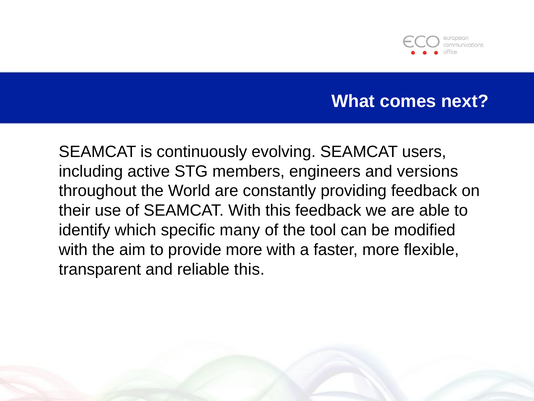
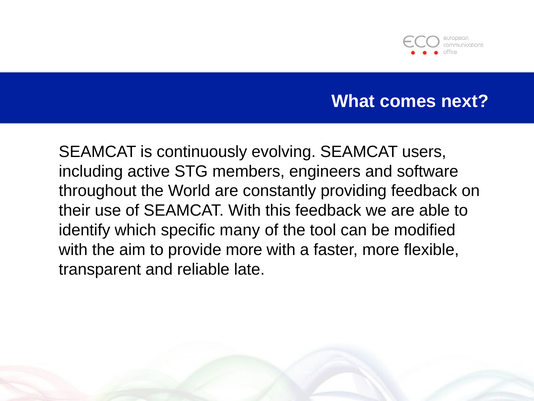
versions: versions -> software
reliable this: this -> late
